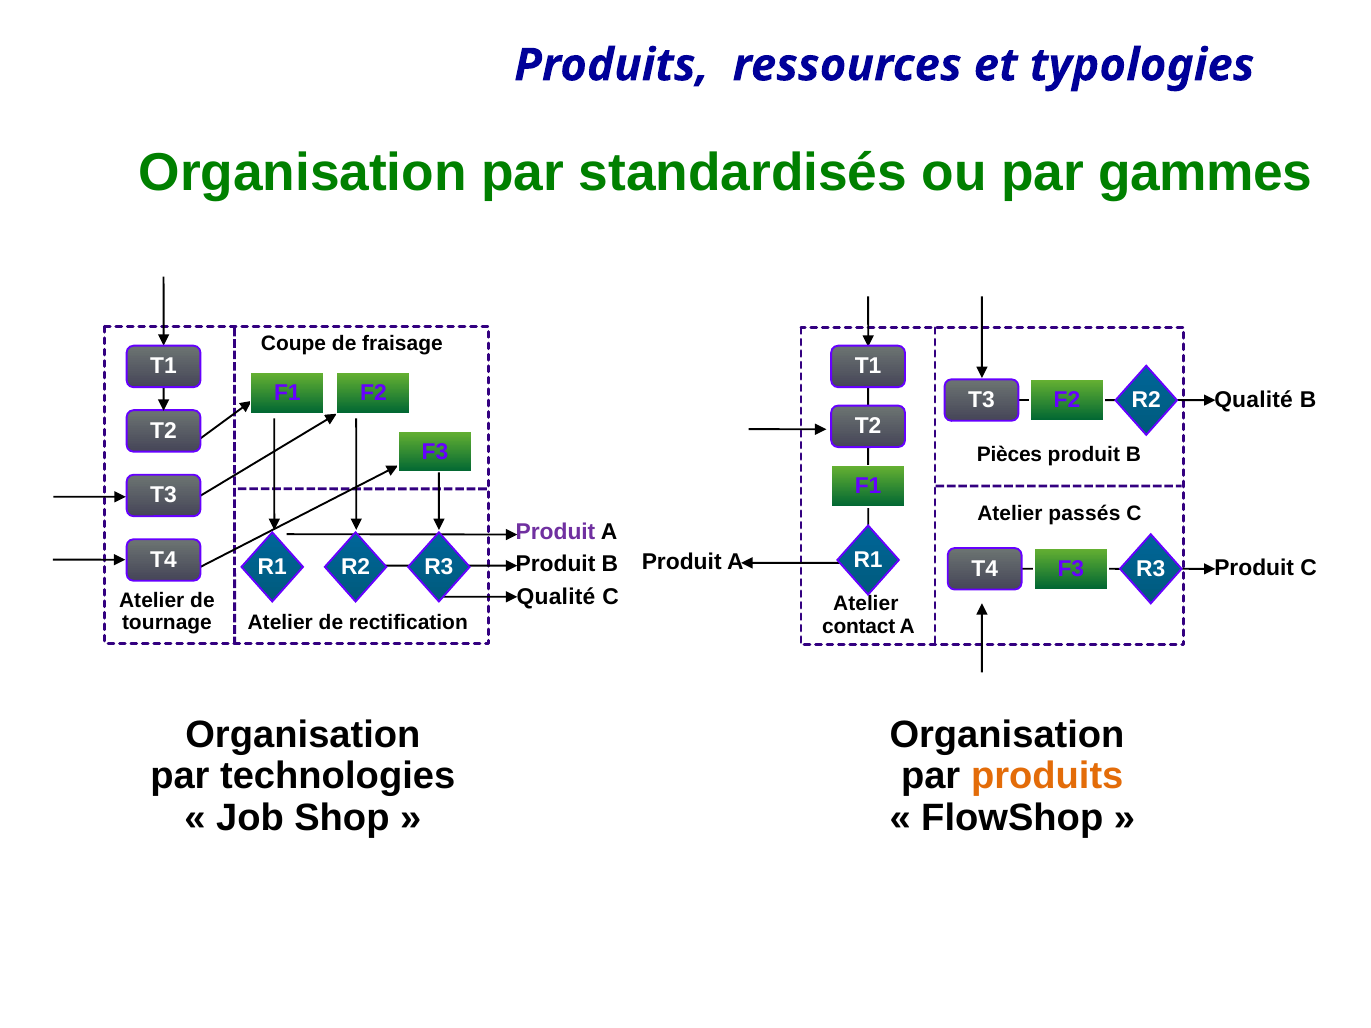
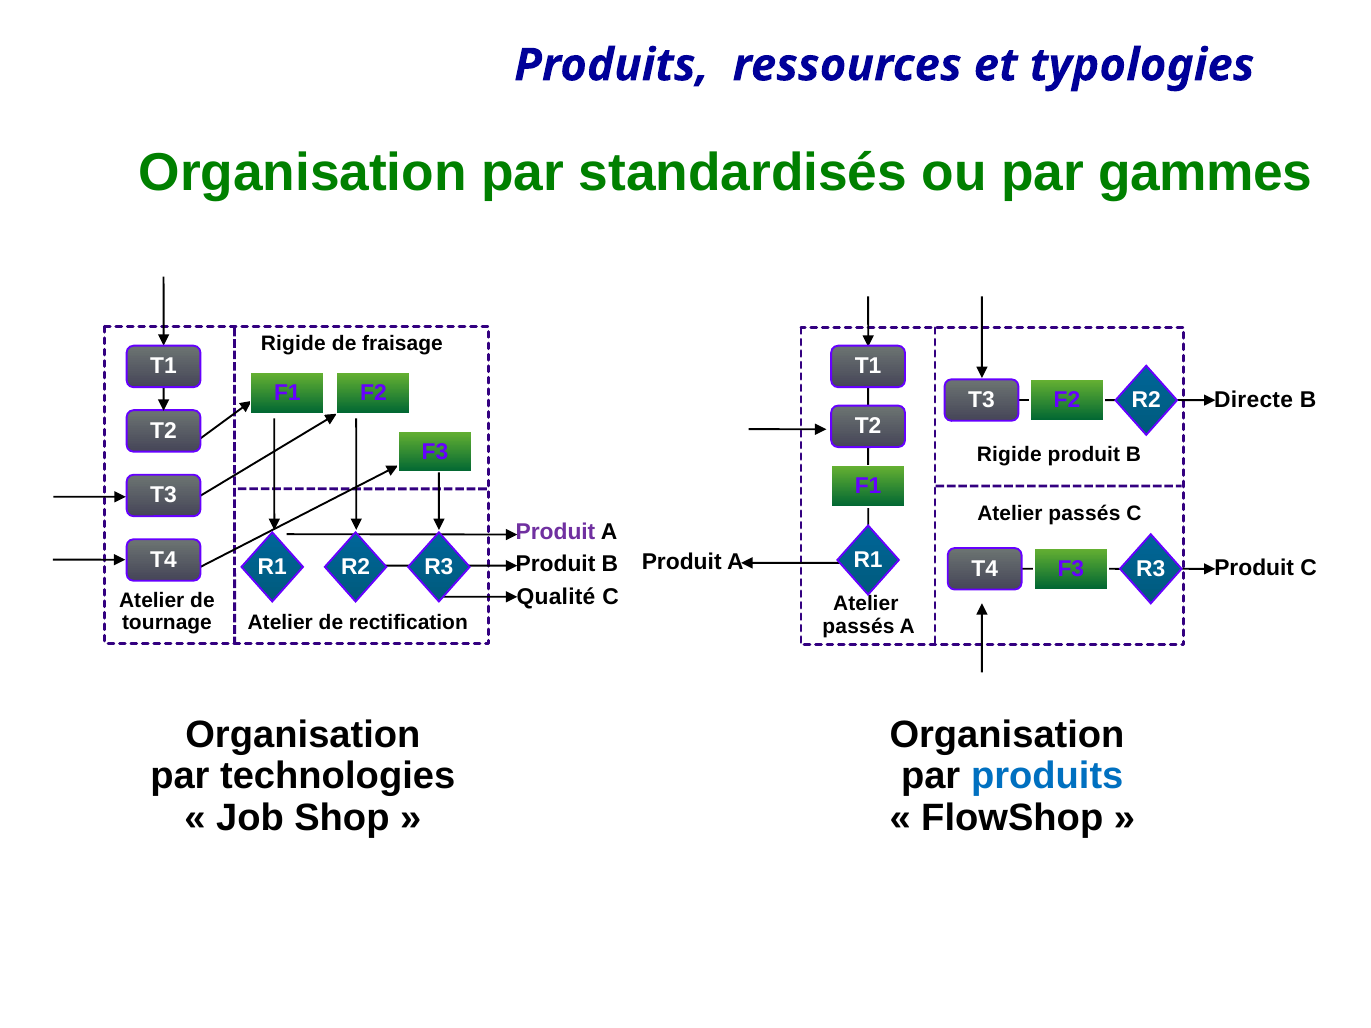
Coupe at (293, 343): Coupe -> Rigide
Qualité at (1254, 400): Qualité -> Directe
Pièces at (1009, 455): Pièces -> Rigide
contact at (859, 627): contact -> passés
produits at (1047, 777) colour: orange -> blue
